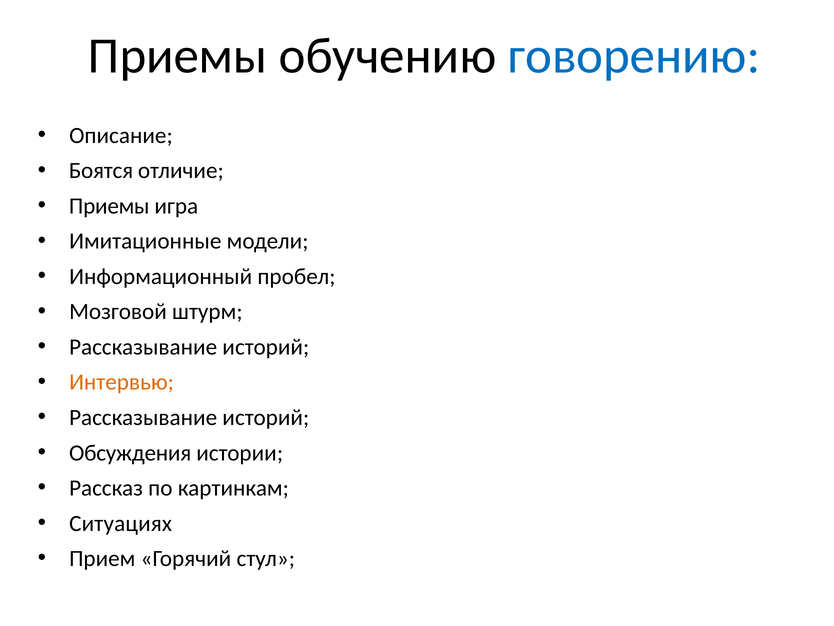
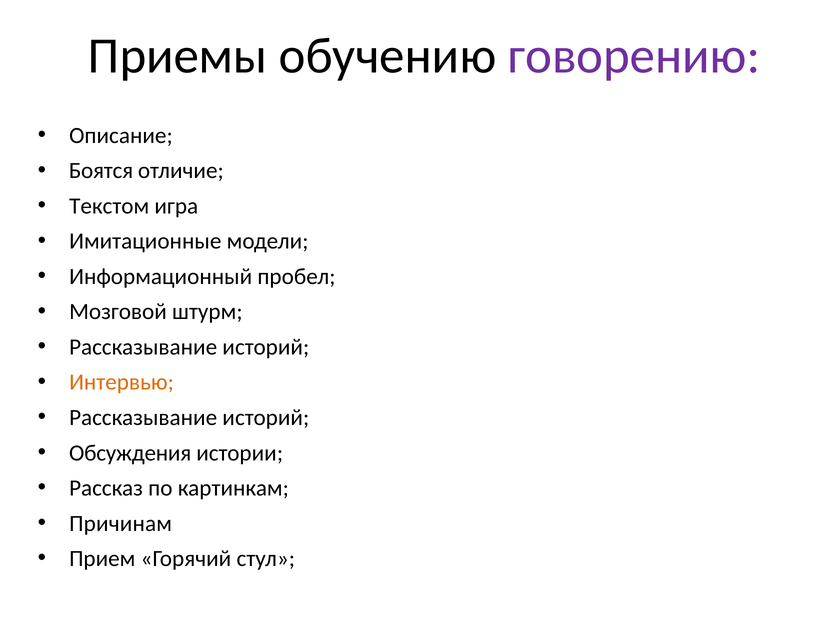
говорению colour: blue -> purple
Приемы at (109, 206): Приемы -> Текстом
Ситуациях: Ситуациях -> Причинам
